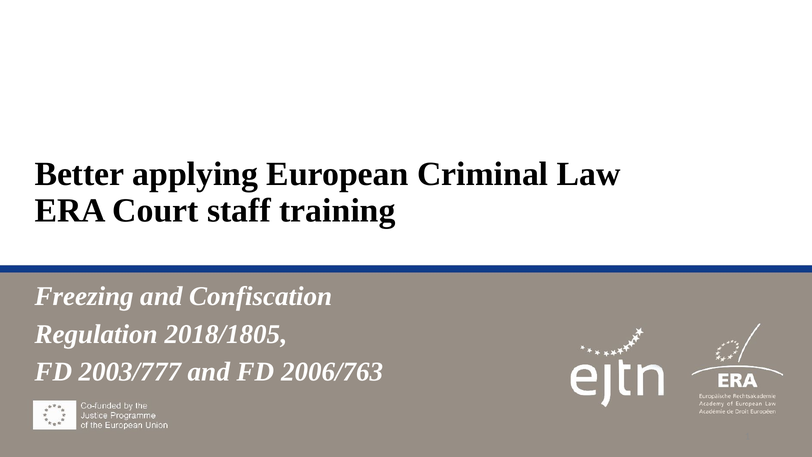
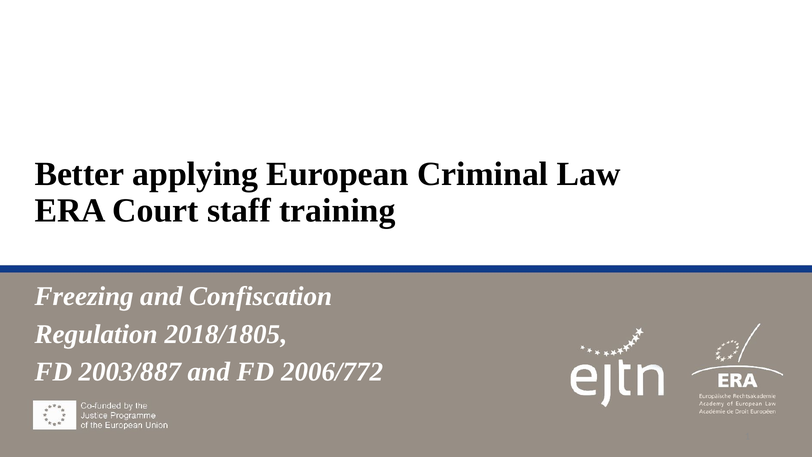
2003/777: 2003/777 -> 2003/887
2006/763: 2006/763 -> 2006/772
